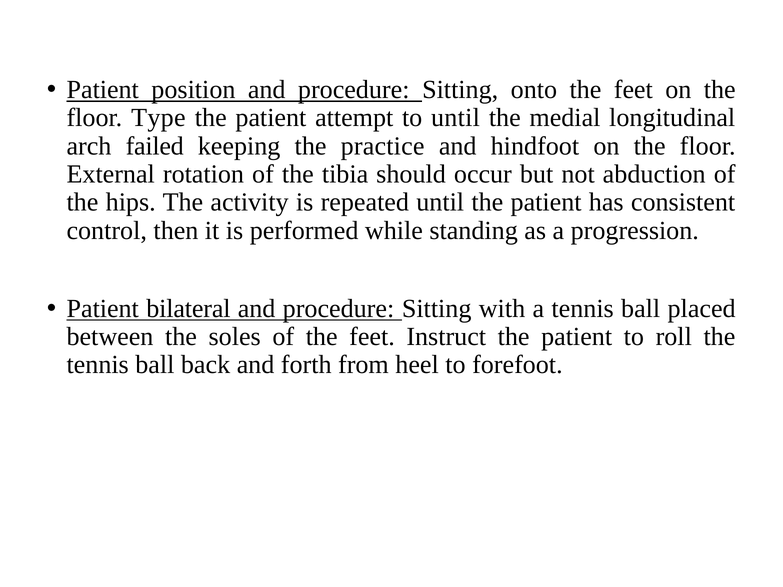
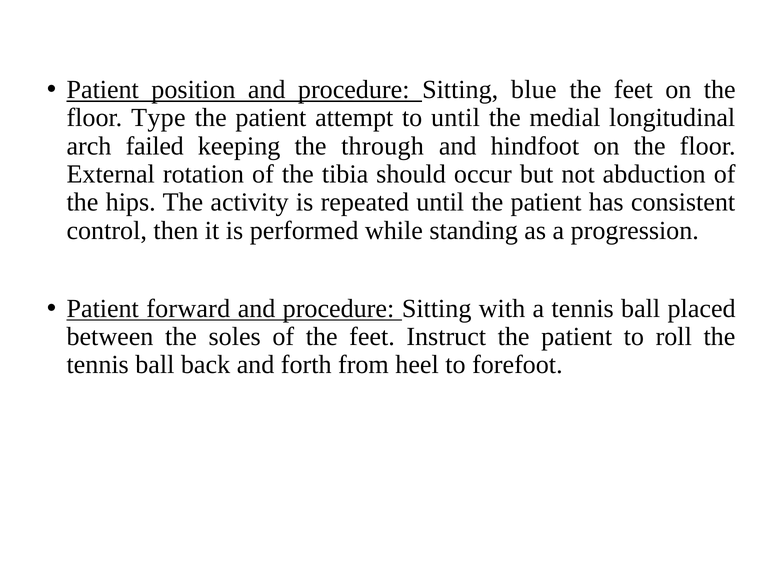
onto: onto -> blue
practice: practice -> through
bilateral: bilateral -> forward
